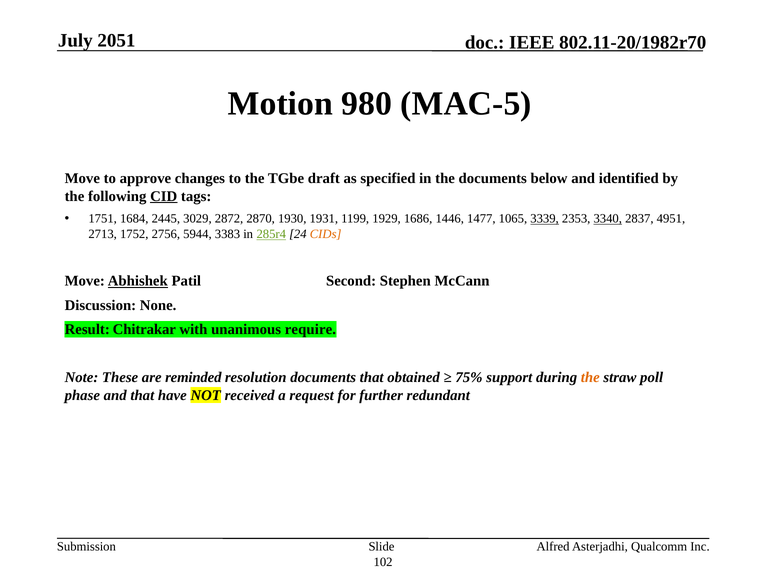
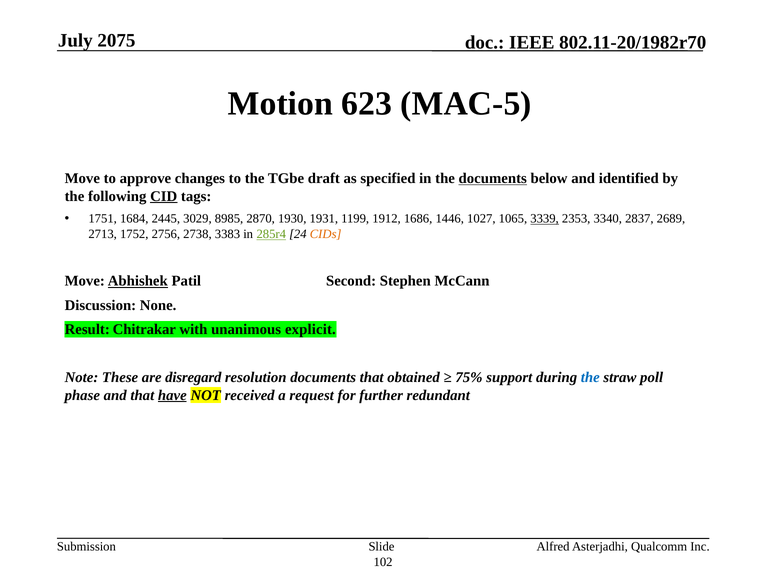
2051: 2051 -> 2075
980: 980 -> 623
documents at (493, 178) underline: none -> present
2872: 2872 -> 8985
1929: 1929 -> 1912
1477: 1477 -> 1027
3340 underline: present -> none
4951: 4951 -> 2689
5944: 5944 -> 2738
require: require -> explicit
reminded: reminded -> disregard
the at (590, 377) colour: orange -> blue
have underline: none -> present
